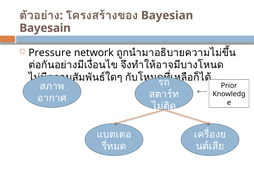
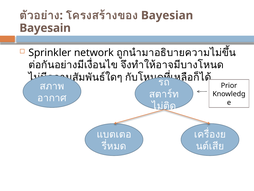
Pressure: Pressure -> Sprinkler
